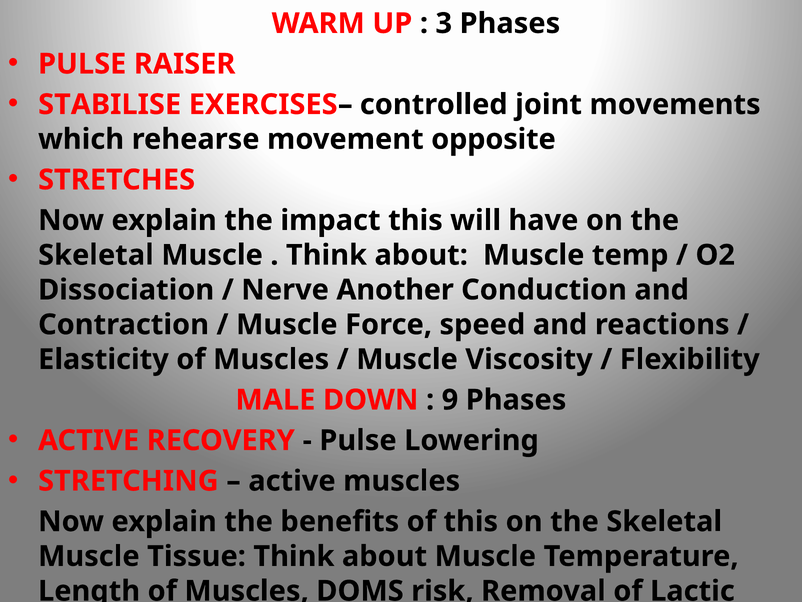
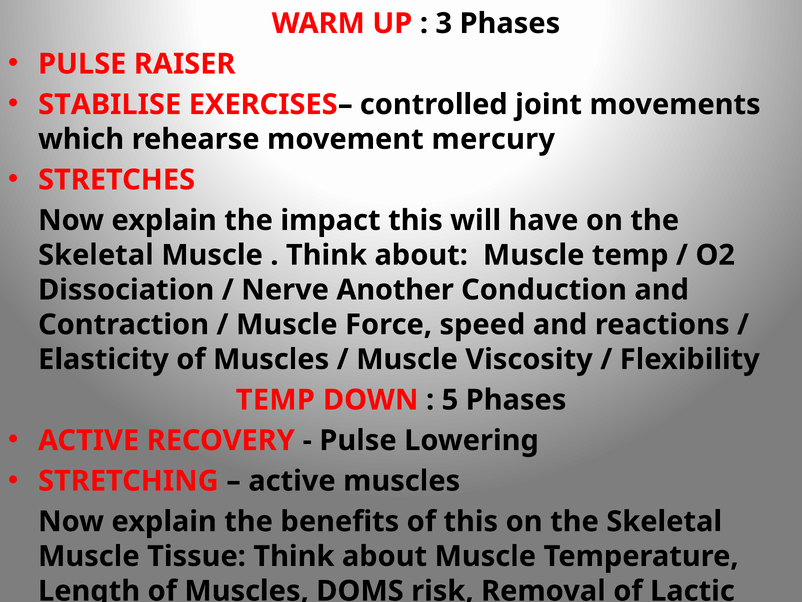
opposite: opposite -> mercury
MALE at (275, 400): MALE -> TEMP
9: 9 -> 5
